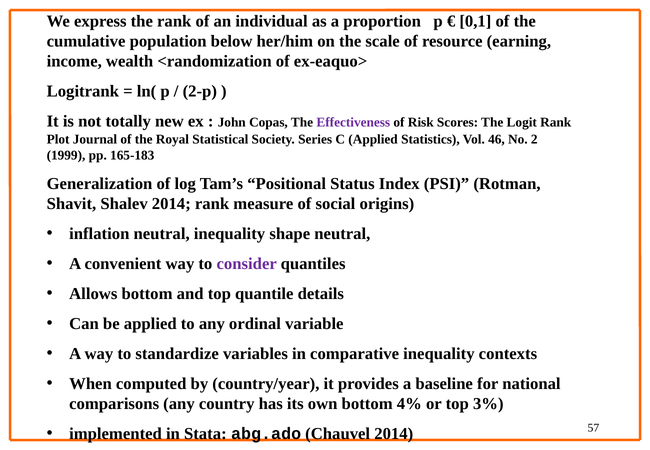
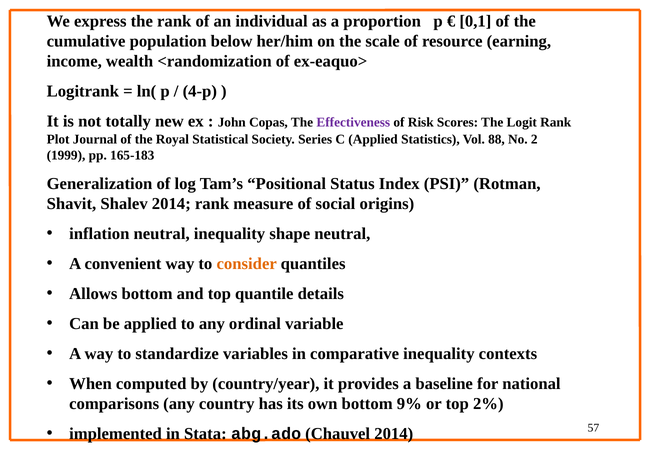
2-p: 2-p -> 4-p
46: 46 -> 88
consider colour: purple -> orange
4%: 4% -> 9%
3%: 3% -> 2%
